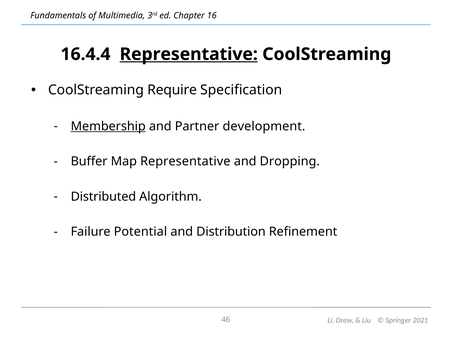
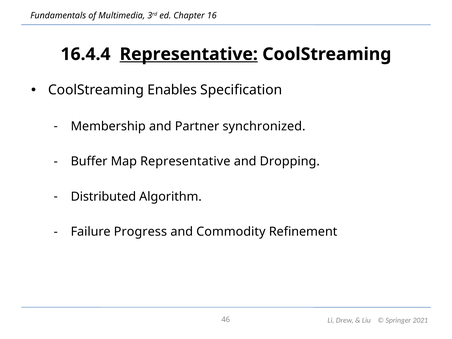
Require: Require -> Enables
Membership underline: present -> none
development: development -> synchronized
Potential: Potential -> Progress
Distribution: Distribution -> Commodity
